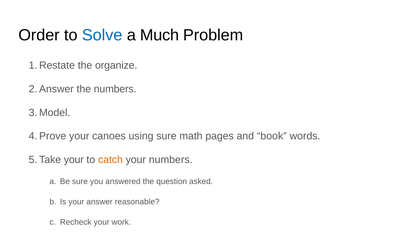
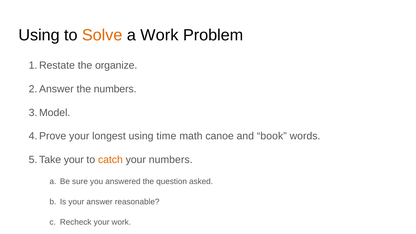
Order at (39, 35): Order -> Using
Solve colour: blue -> orange
a Much: Much -> Work
canoes: canoes -> longest
using sure: sure -> time
pages: pages -> canoe
